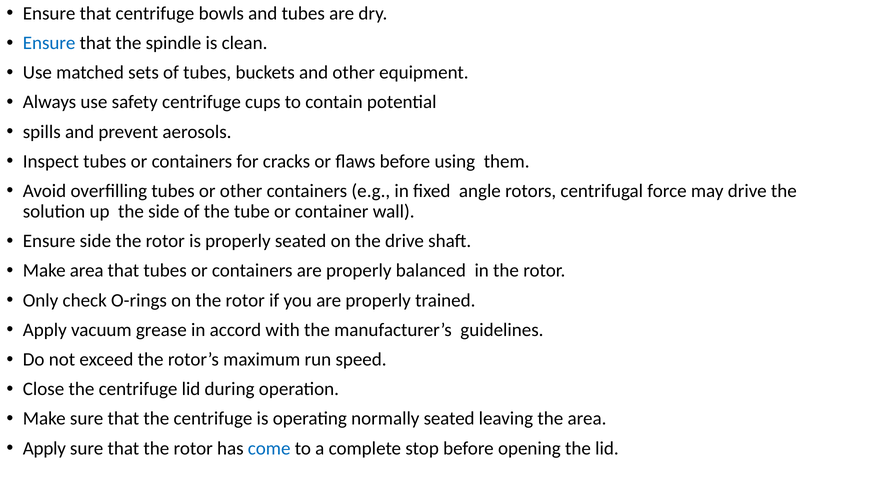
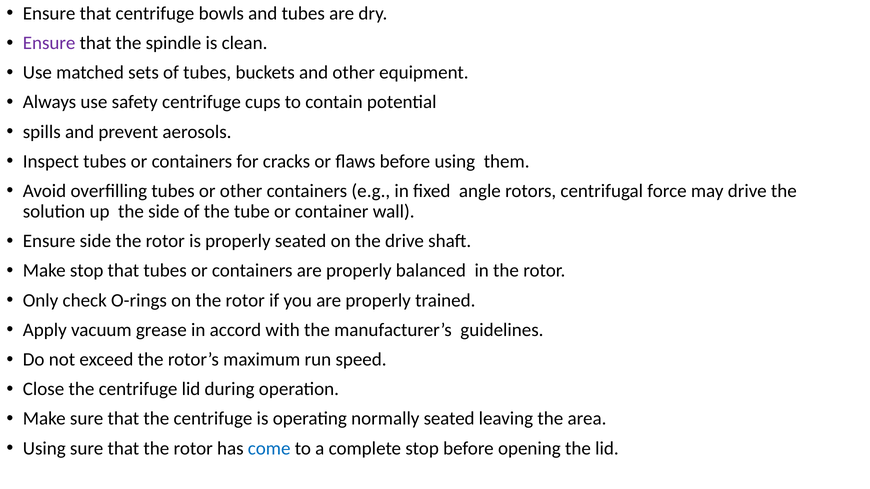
Ensure at (49, 43) colour: blue -> purple
Make area: area -> stop
Apply at (44, 449): Apply -> Using
